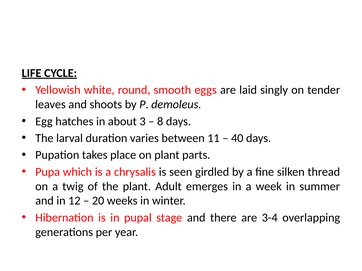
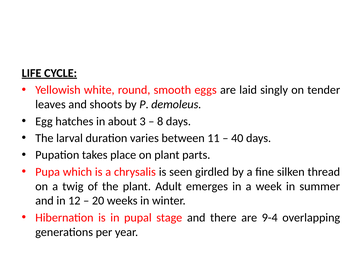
3-4: 3-4 -> 9-4
